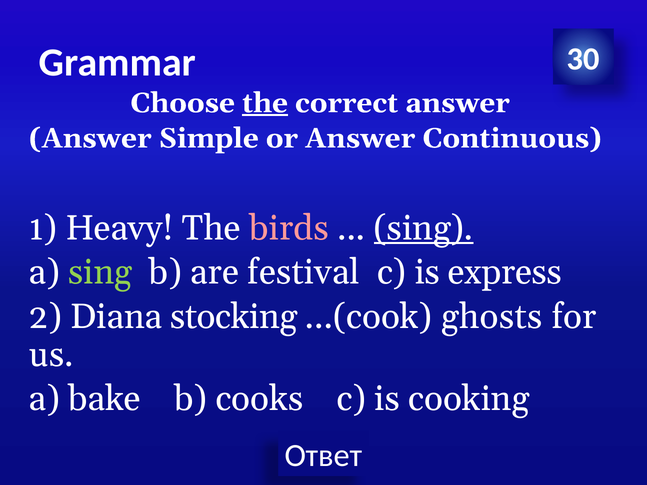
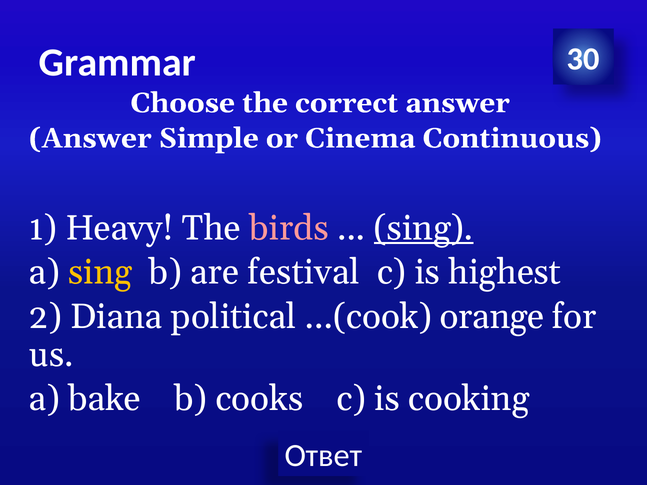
the at (265, 103) underline: present -> none
or Answer: Answer -> Cinema
sing at (100, 273) colour: light green -> yellow
express: express -> highest
stocking: stocking -> political
ghosts: ghosts -> orange
